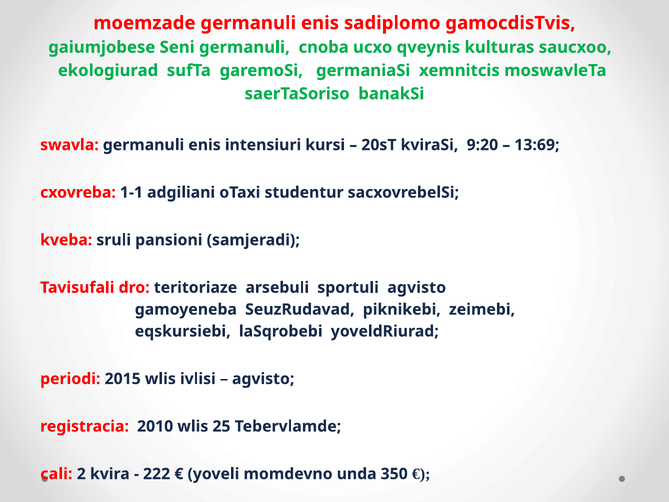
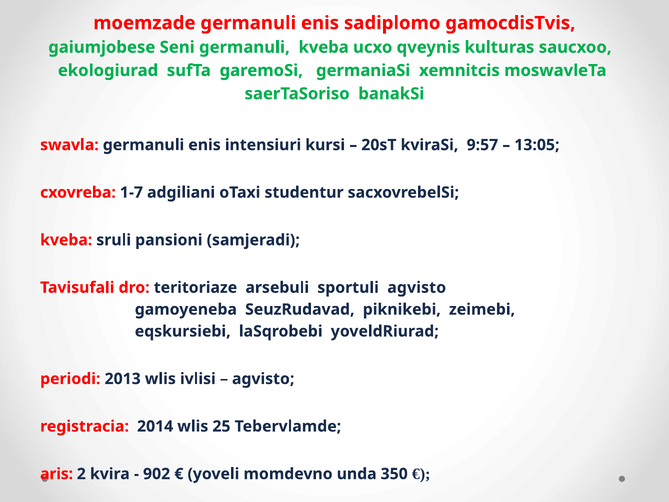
germanuli cnoba: cnoba -> kveba
9:20: 9:20 -> 9:57
13:69: 13:69 -> 13:05
1-1: 1-1 -> 1-7
2015: 2015 -> 2013
2010: 2010 -> 2014
cali: cali -> aris
222: 222 -> 902
